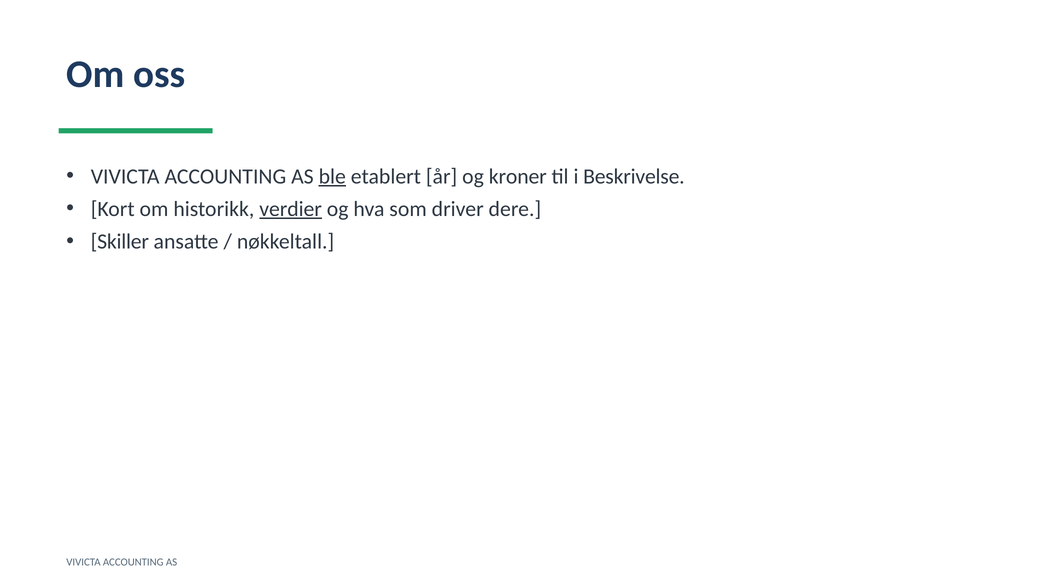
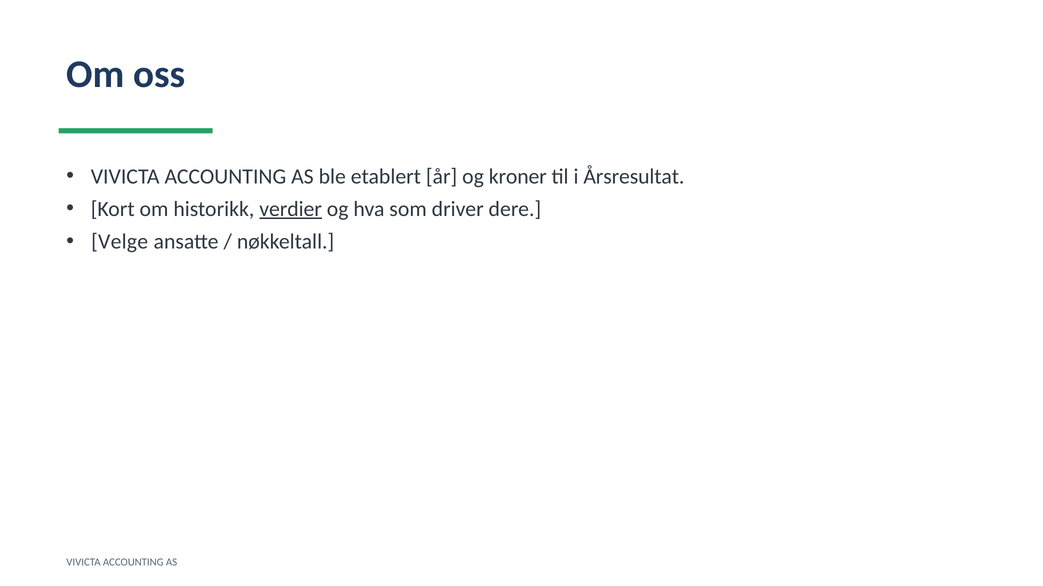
ble underline: present -> none
Beskrivelse: Beskrivelse -> Årsresultat
Skiller: Skiller -> Velge
